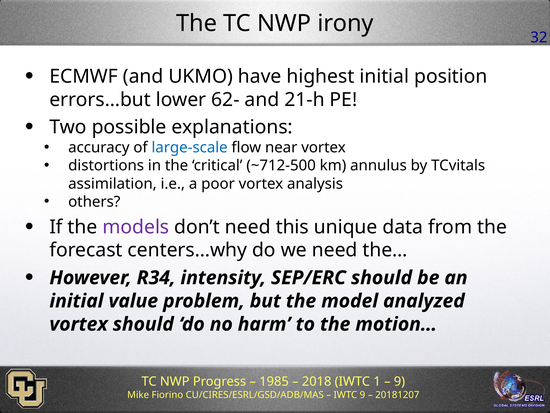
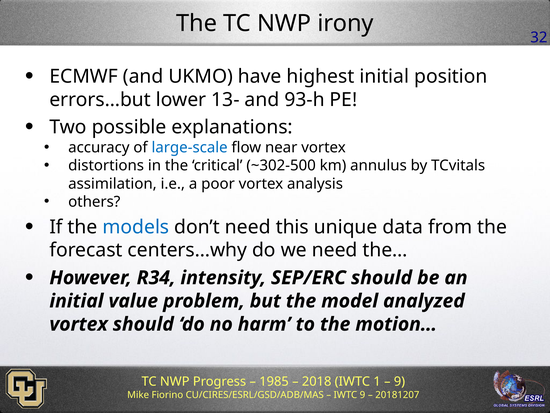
62-: 62- -> 13-
21-h: 21-h -> 93-h
~712-500: ~712-500 -> ~302-500
models colour: purple -> blue
